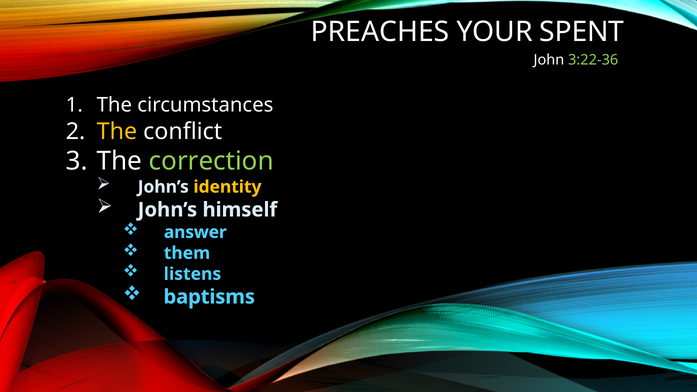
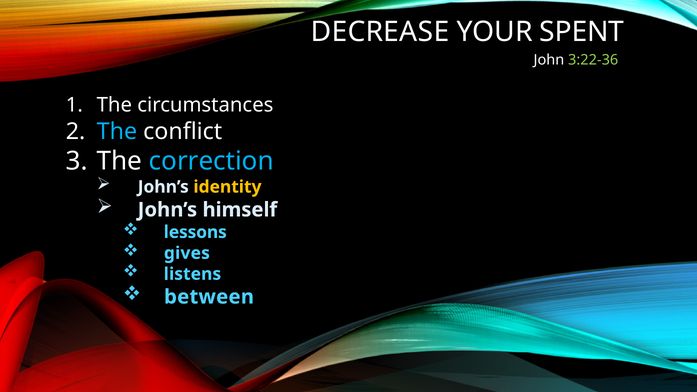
PREACHES: PREACHES -> DECREASE
The at (117, 132) colour: yellow -> light blue
correction colour: light green -> light blue
answer: answer -> lessons
them: them -> gives
baptisms: baptisms -> between
